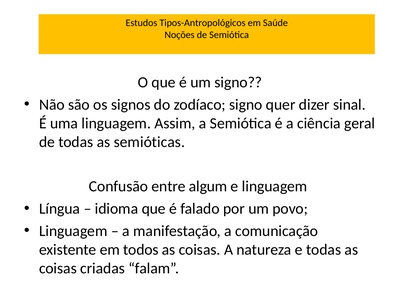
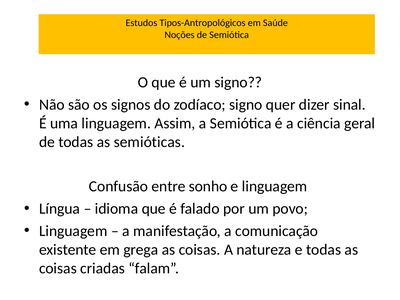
algum: algum -> sonho
todos: todos -> grega
